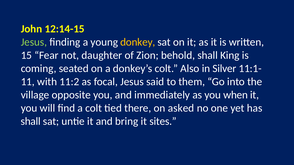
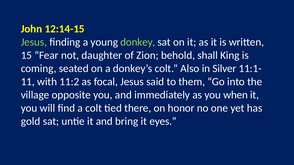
donkey colour: yellow -> light green
asked: asked -> honor
shall at (31, 122): shall -> gold
sites: sites -> eyes
